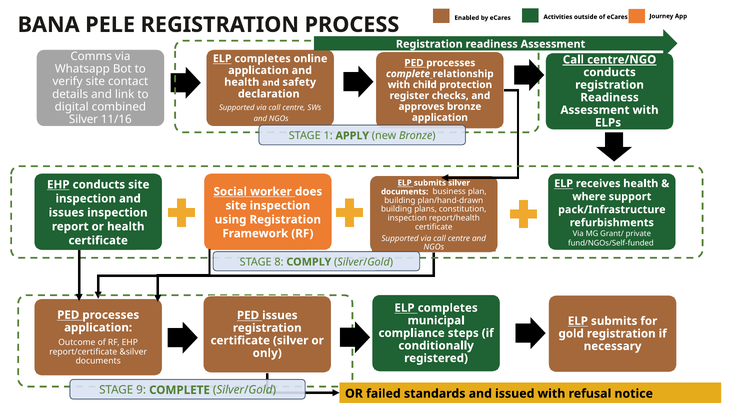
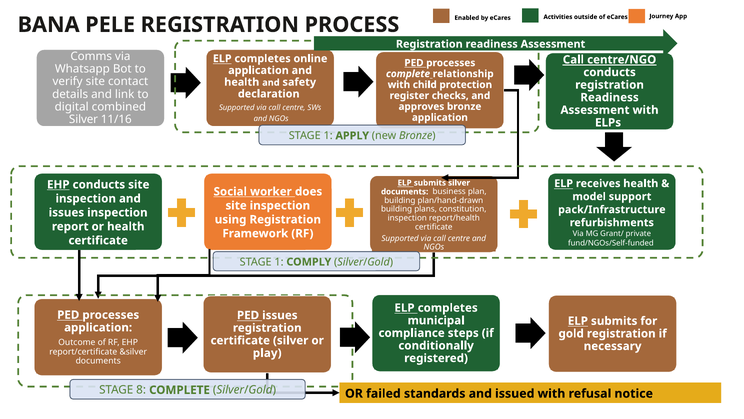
where: where -> model
8 at (279, 262): 8 -> 1
only: only -> play
9: 9 -> 8
